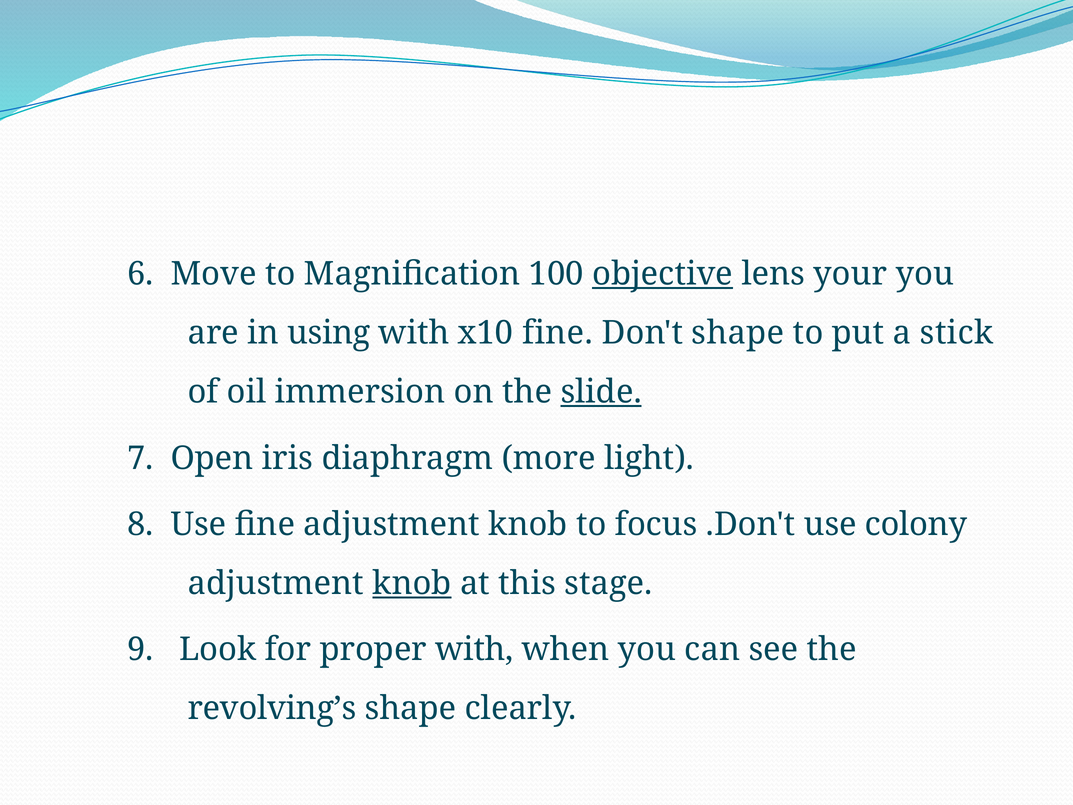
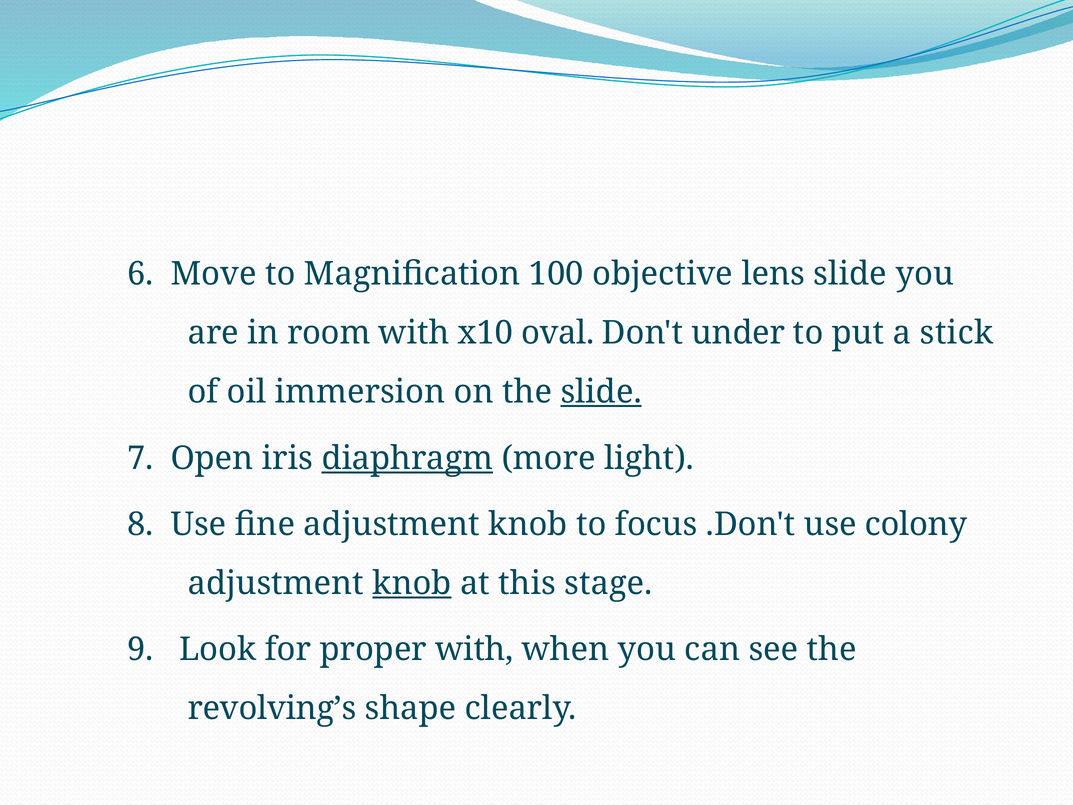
objective underline: present -> none
lens your: your -> slide
using: using -> room
x10 fine: fine -> oval
Don't shape: shape -> under
diaphragm underline: none -> present
